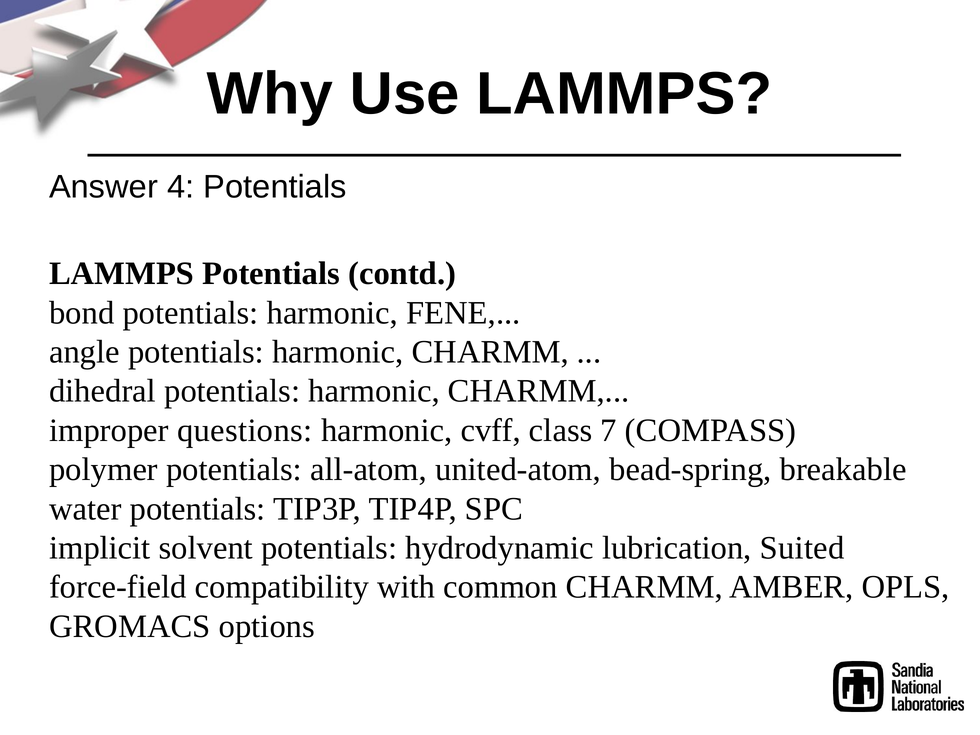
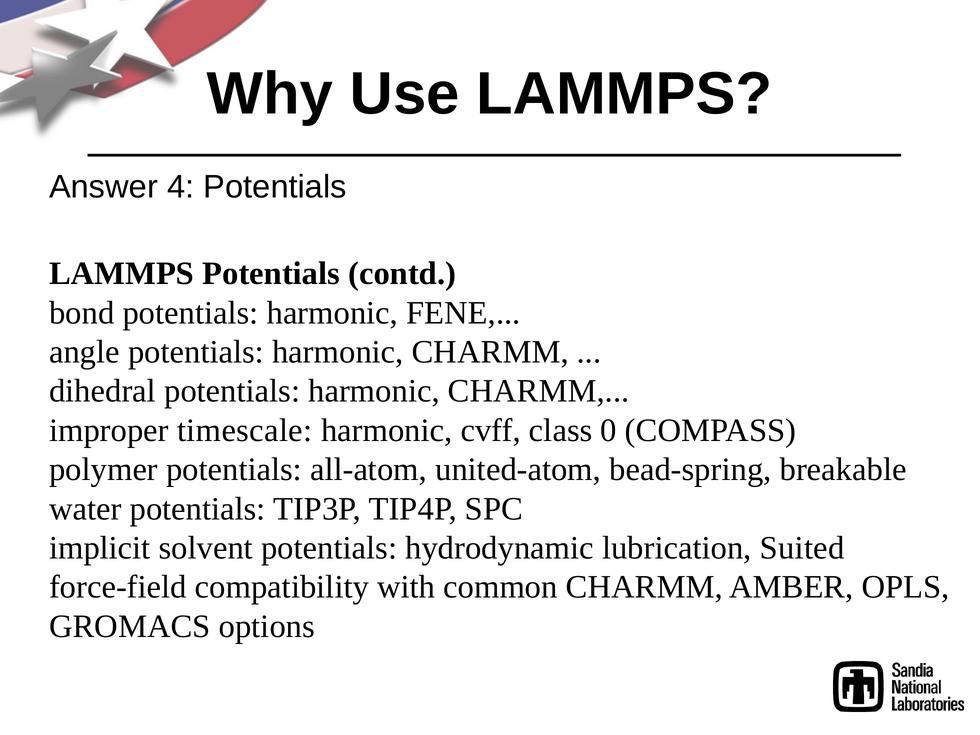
questions: questions -> timescale
7: 7 -> 0
